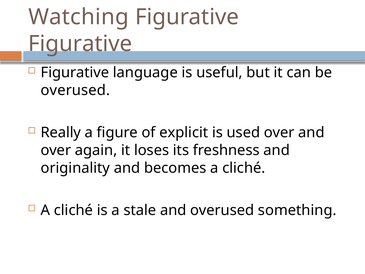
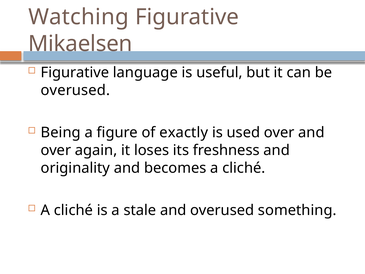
Figurative at (80, 44): Figurative -> Mikaelsen
Really: Really -> Being
explicit: explicit -> exactly
